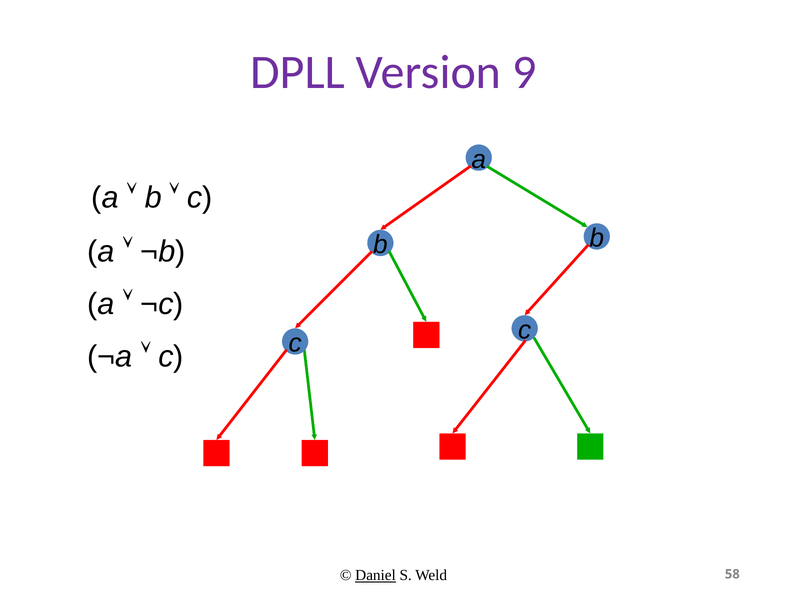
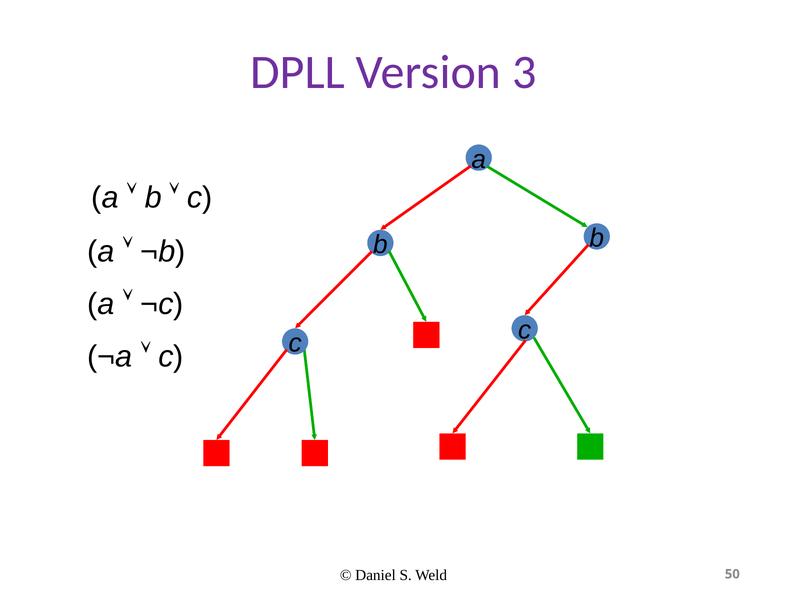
9: 9 -> 3
Daniel underline: present -> none
58: 58 -> 50
